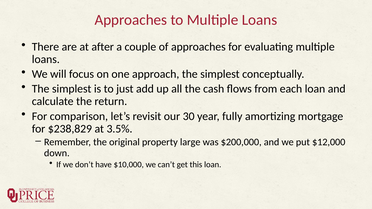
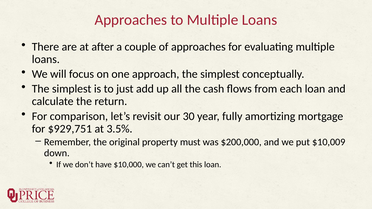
$238,829: $238,829 -> $929,751
large: large -> must
$12,000: $12,000 -> $10,009
